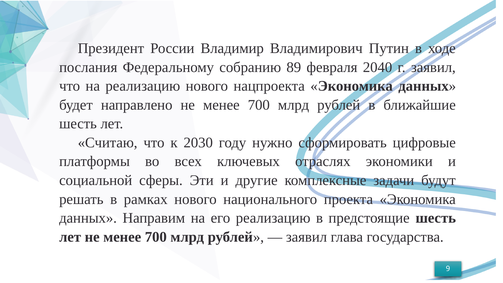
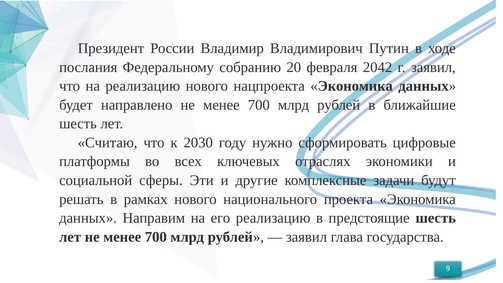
89: 89 -> 20
2040: 2040 -> 2042
